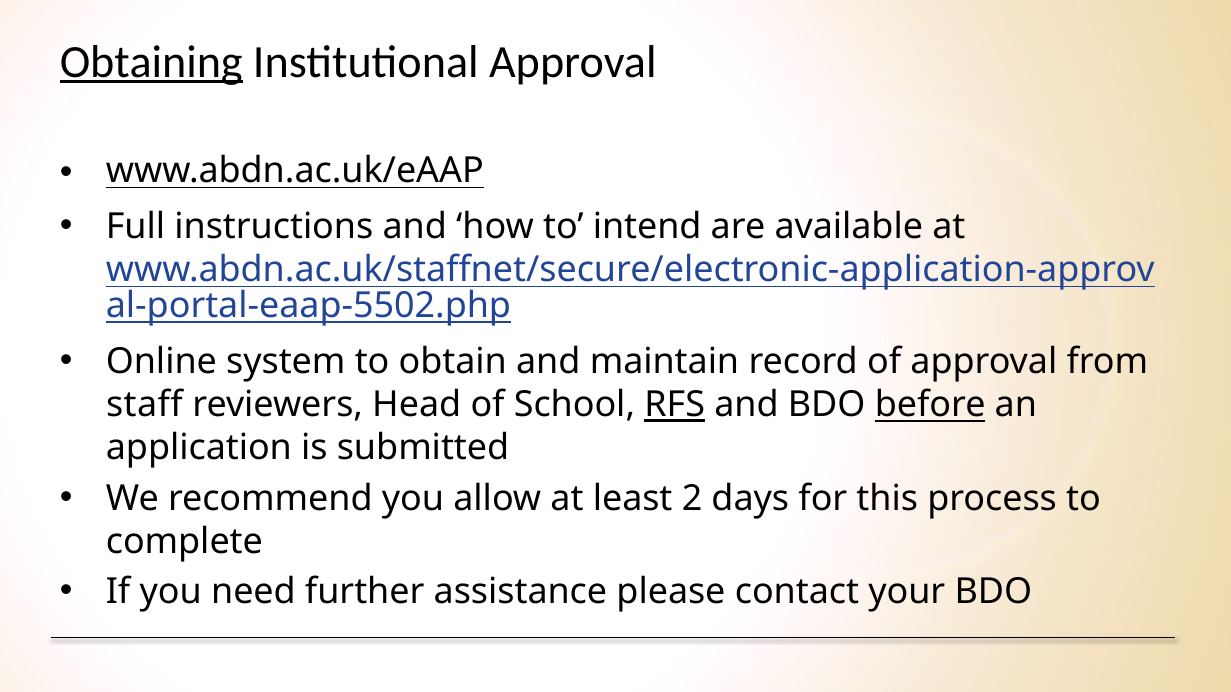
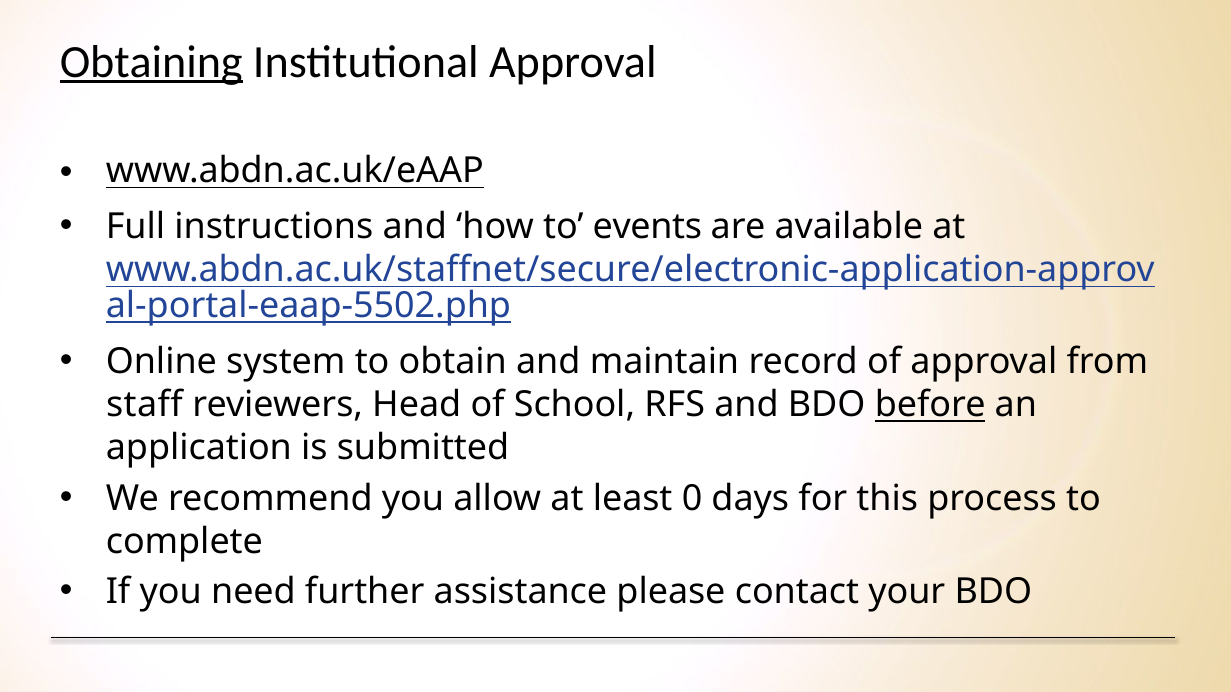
intend: intend -> events
RFS underline: present -> none
2: 2 -> 0
